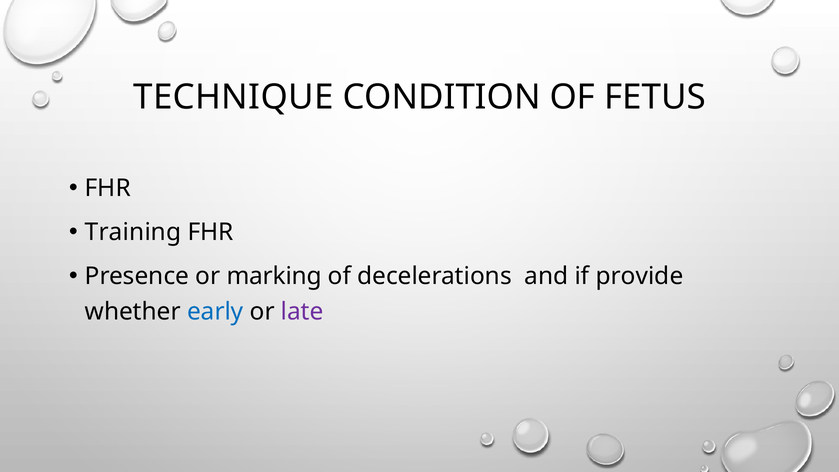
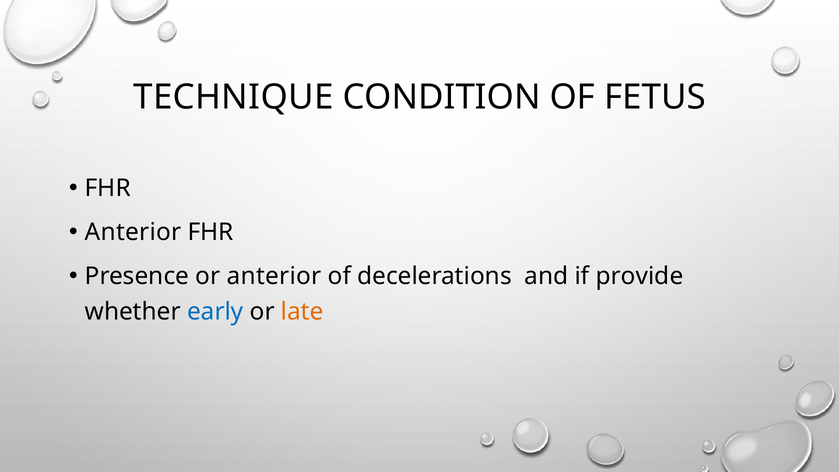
Training at (133, 232): Training -> Anterior
or marking: marking -> anterior
late colour: purple -> orange
